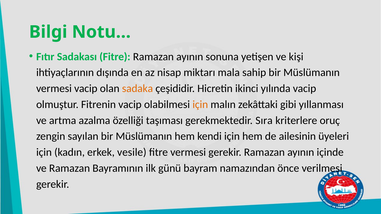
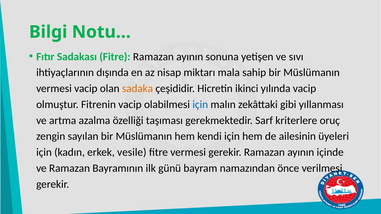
kişi: kişi -> sıvı
için at (200, 105) colour: orange -> blue
Sıra: Sıra -> Sarf
